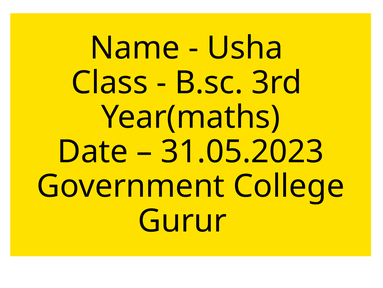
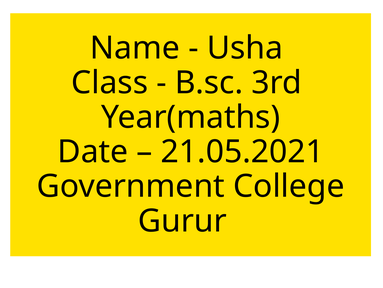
31.05.2023: 31.05.2023 -> 21.05.2021
